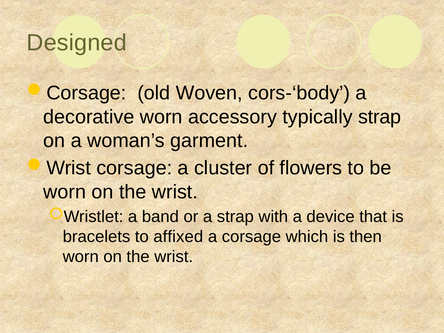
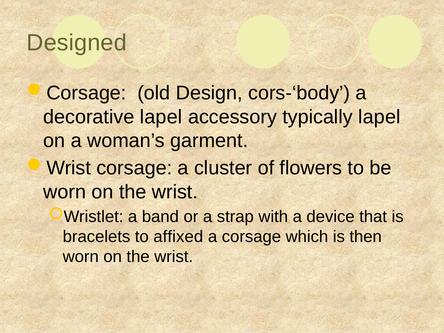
Woven: Woven -> Design
decorative worn: worn -> lapel
typically strap: strap -> lapel
